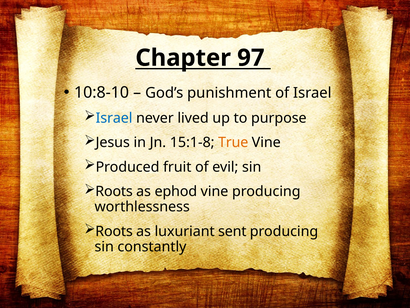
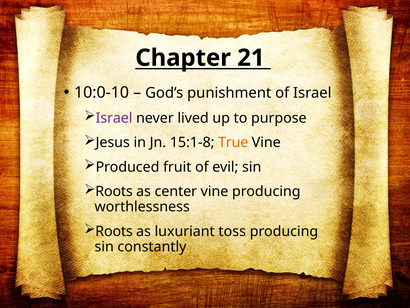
97: 97 -> 21
10:8-10: 10:8-10 -> 10:0-10
Israel at (114, 118) colour: blue -> purple
ephod: ephod -> center
sent: sent -> toss
